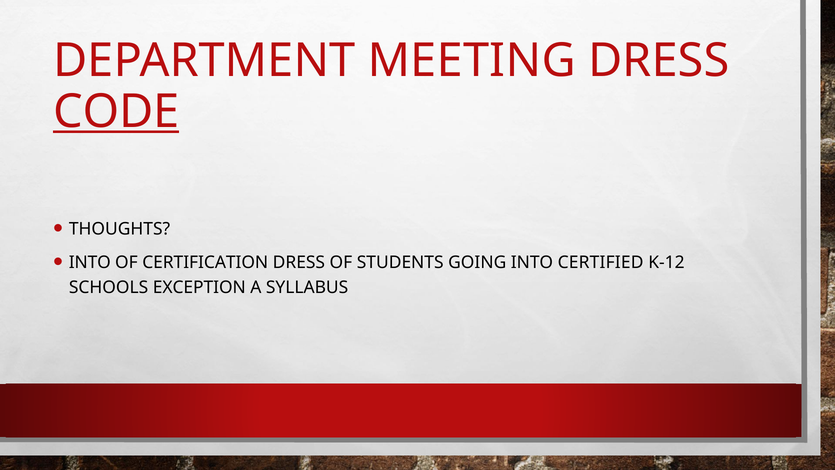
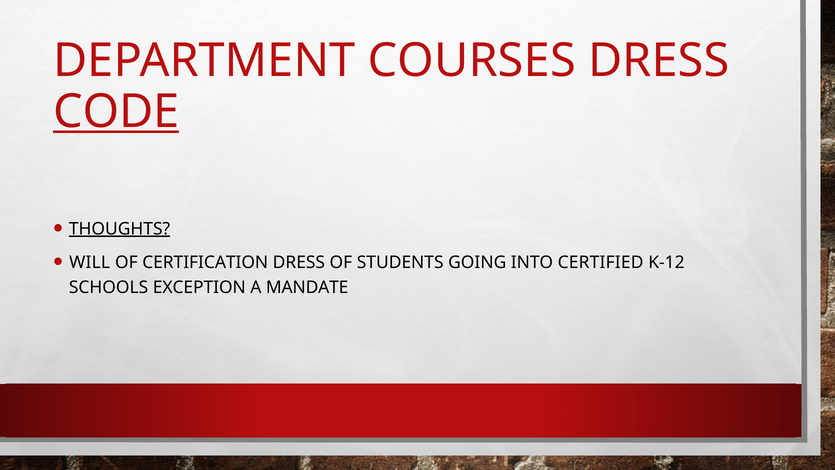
MEETING: MEETING -> COURSES
THOUGHTS underline: none -> present
INTO at (90, 262): INTO -> WILL
SYLLABUS: SYLLABUS -> MANDATE
